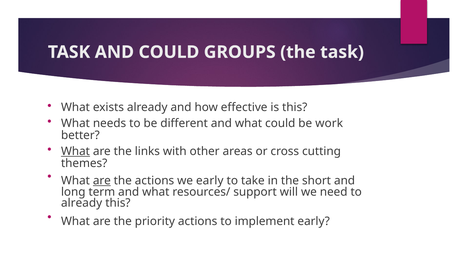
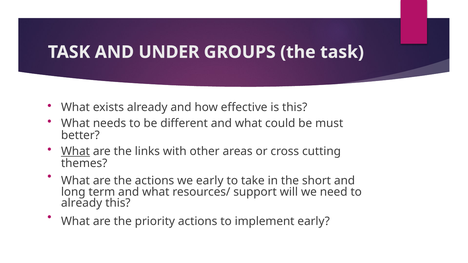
AND COULD: COULD -> UNDER
work: work -> must
are at (102, 181) underline: present -> none
